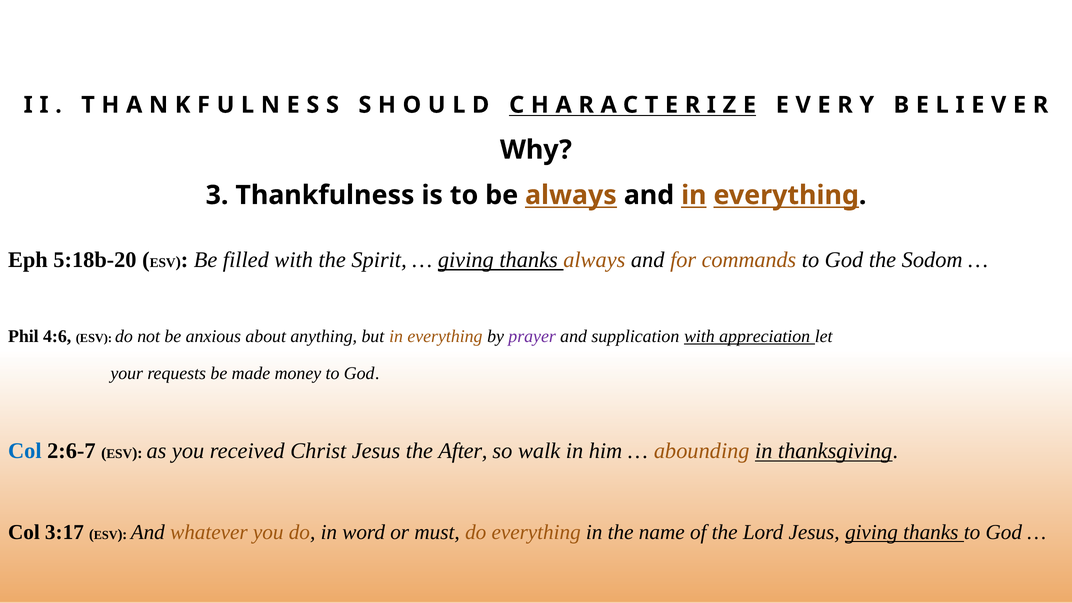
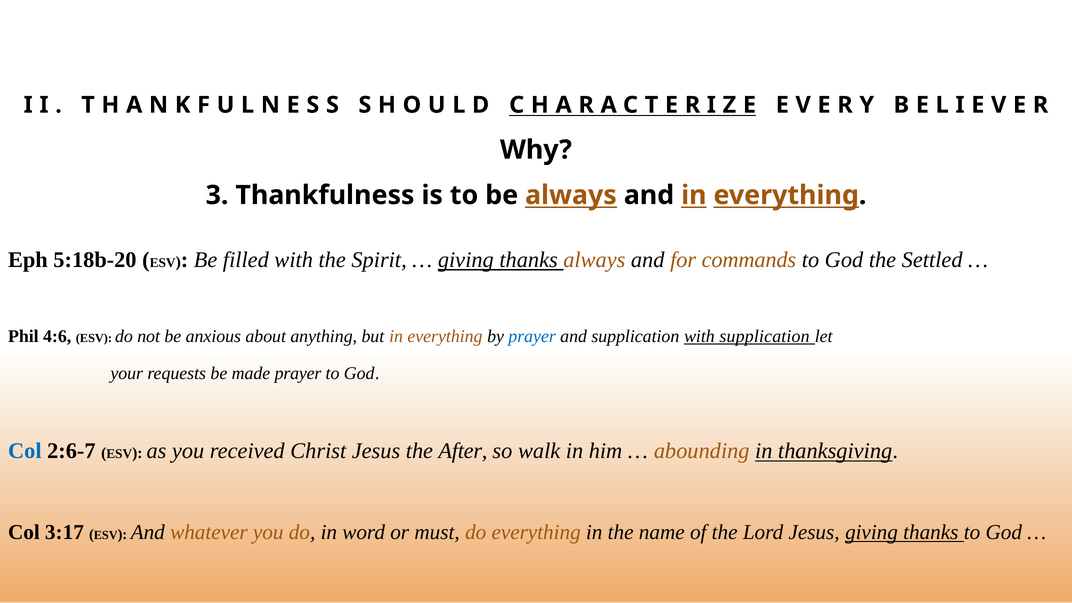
Sodom: Sodom -> Settled
prayer at (532, 336) colour: purple -> blue
with appreciation: appreciation -> supplication
made money: money -> prayer
